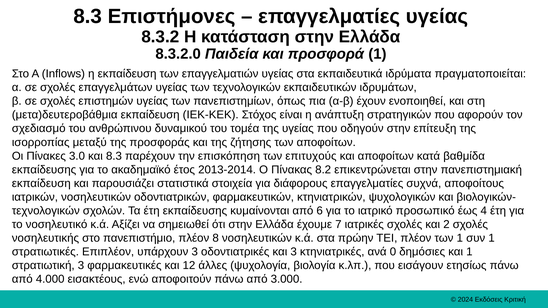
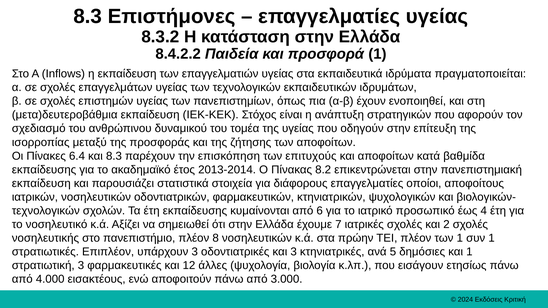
8.3.2.0: 8.3.2.0 -> 8.4.2.2
3.0: 3.0 -> 6.4
συχνά: συχνά -> οποίοι
0: 0 -> 5
